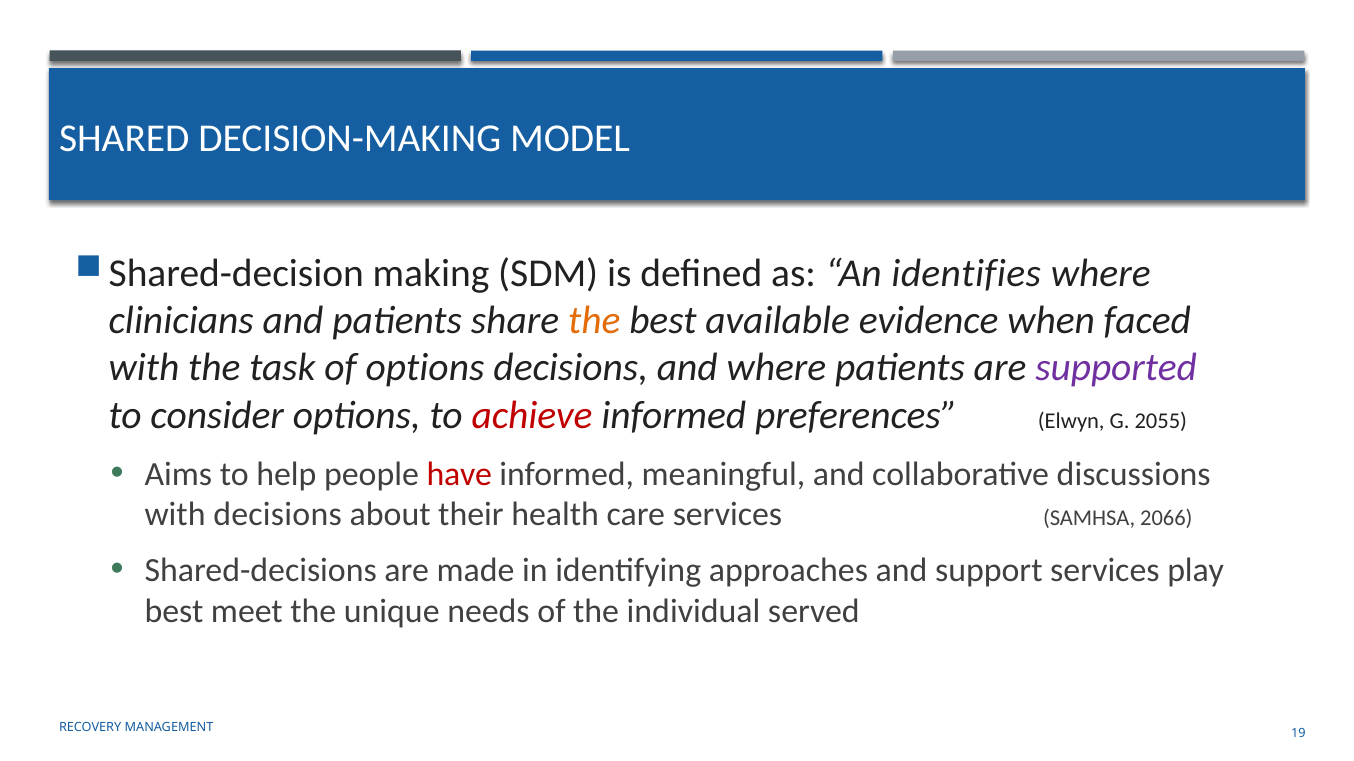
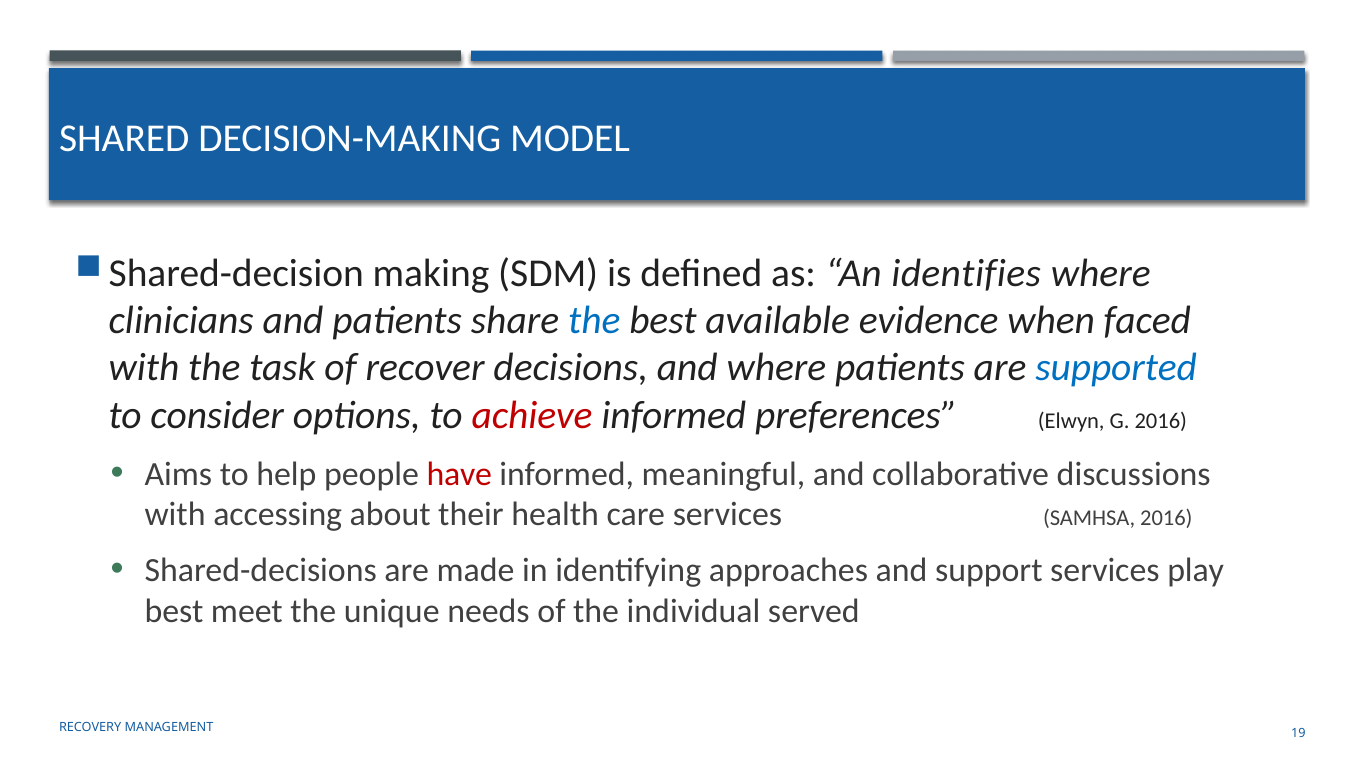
the at (594, 321) colour: orange -> blue
of options: options -> recover
supported colour: purple -> blue
G 2055: 2055 -> 2016
with decisions: decisions -> accessing
SAMHSA 2066: 2066 -> 2016
